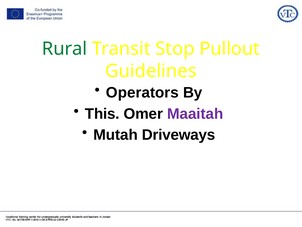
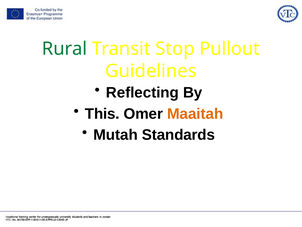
Operators: Operators -> Reflecting
Maaitah colour: purple -> orange
Driveways: Driveways -> Standards
